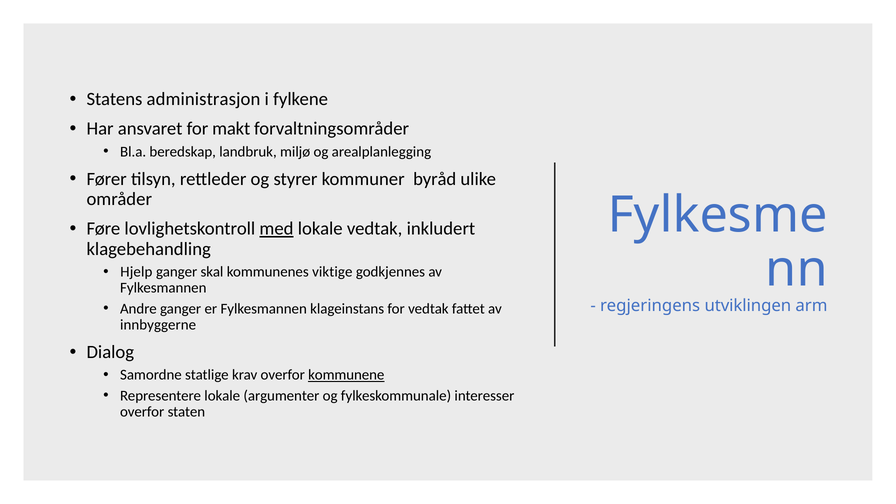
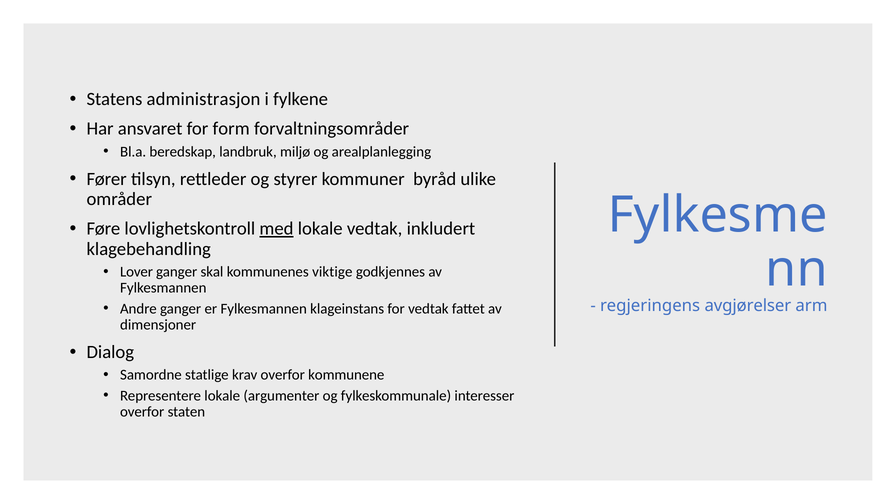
makt: makt -> form
Hjelp: Hjelp -> Lover
utviklingen: utviklingen -> avgjørelser
innbyggerne: innbyggerne -> dimensjoner
kommunene underline: present -> none
